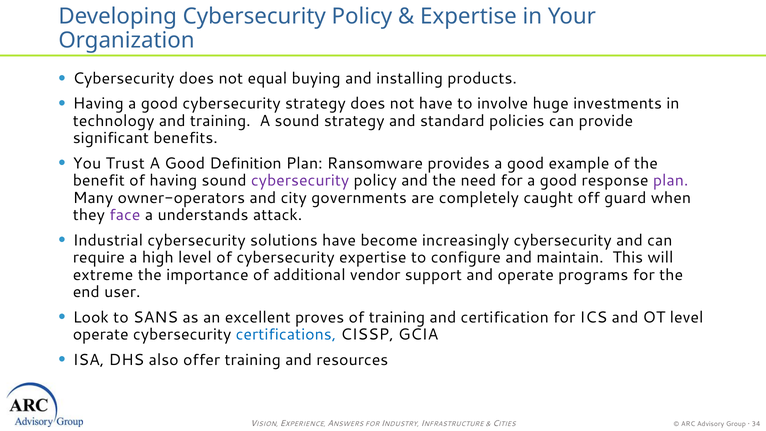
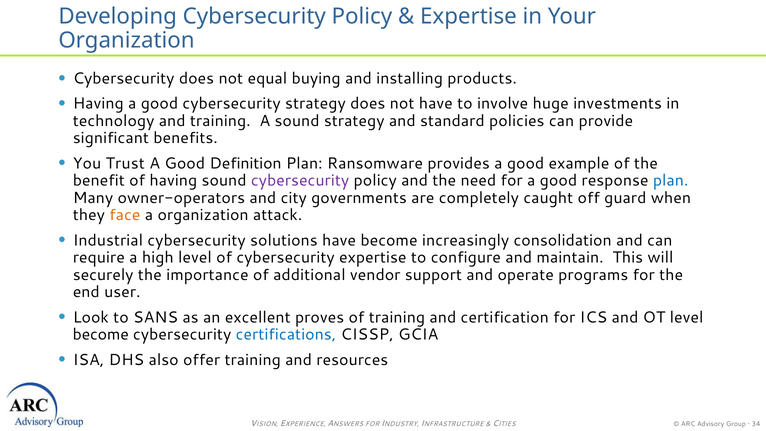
plan at (671, 181) colour: purple -> blue
face colour: purple -> orange
a understands: understands -> organization
increasingly cybersecurity: cybersecurity -> consolidation
extreme: extreme -> securely
operate at (101, 334): operate -> become
